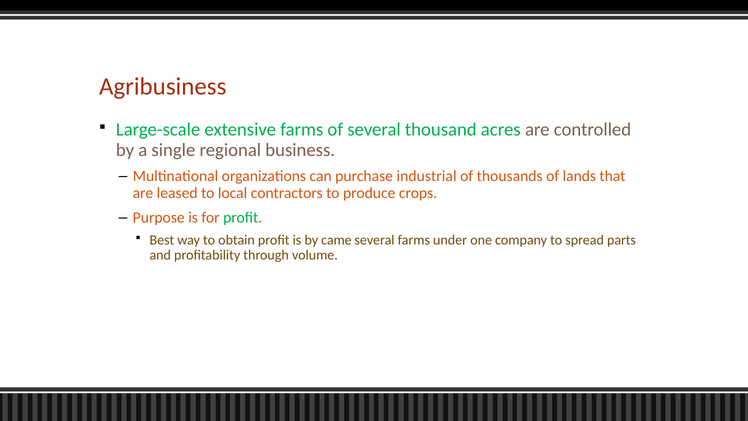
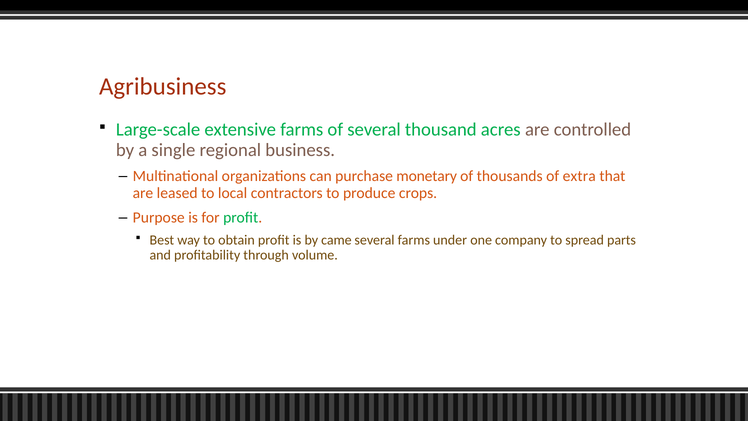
industrial: industrial -> monetary
lands: lands -> extra
